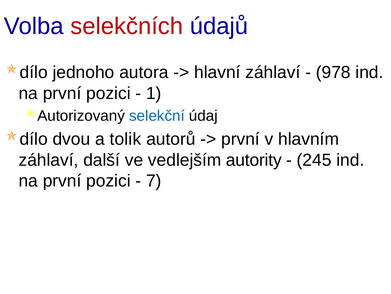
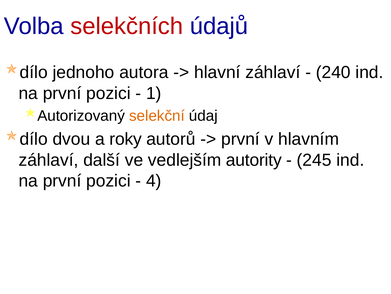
978: 978 -> 240
selekční colour: blue -> orange
tolik: tolik -> roky
7: 7 -> 4
